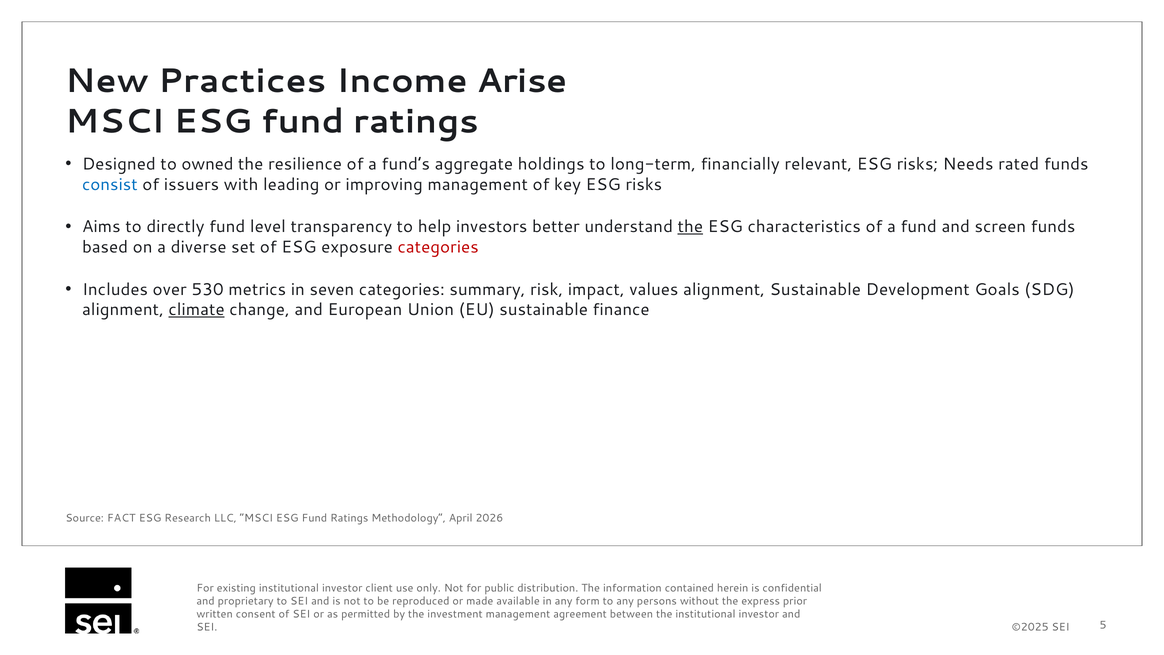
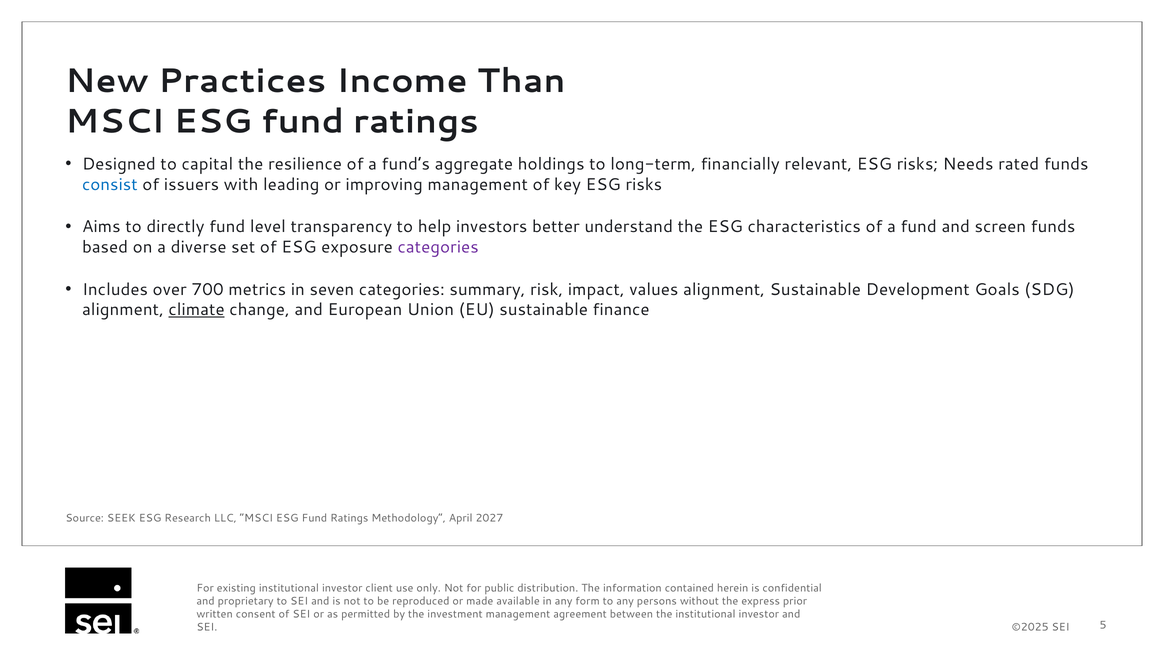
Arise: Arise -> Than
owned: owned -> capital
the at (690, 227) underline: present -> none
categories at (438, 247) colour: red -> purple
530: 530 -> 700
FACT: FACT -> SEEK
2026: 2026 -> 2027
